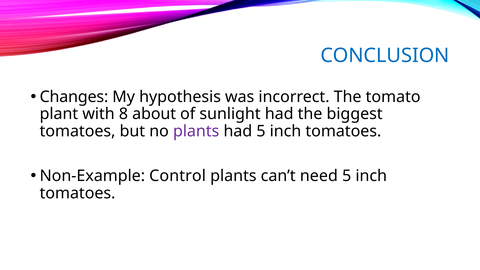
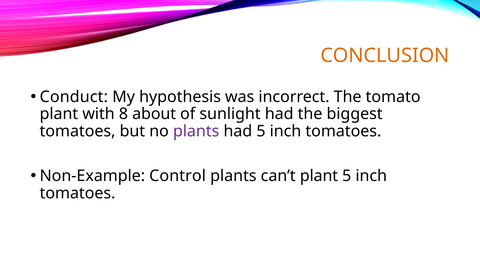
CONCLUSION colour: blue -> orange
Changes: Changes -> Conduct
can’t need: need -> plant
